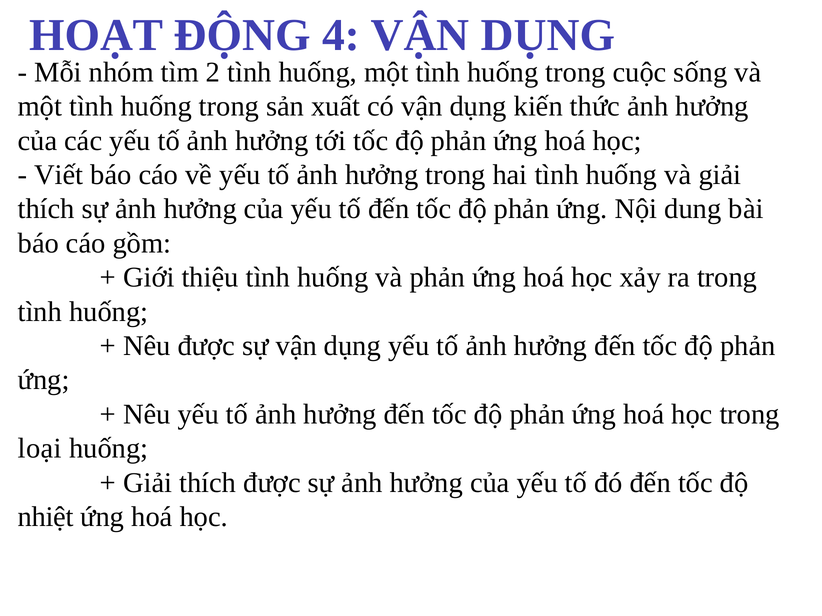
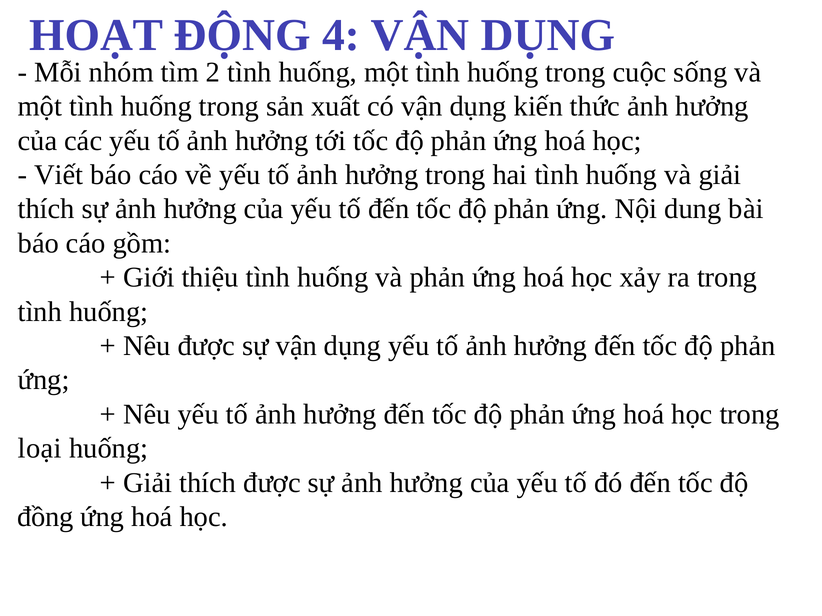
nhiệt: nhiệt -> đồng
